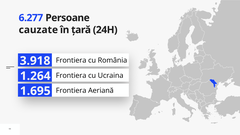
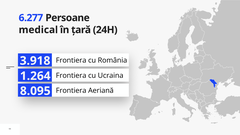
cauzate: cauzate -> medical
1.695: 1.695 -> 8.095
